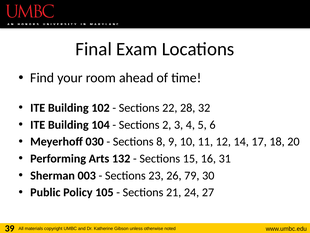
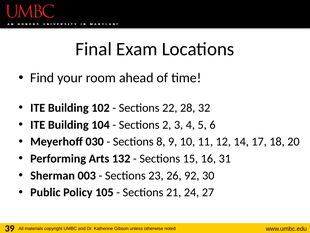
79: 79 -> 92
